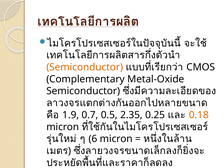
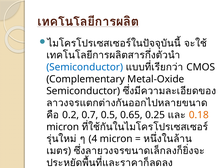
Semiconductor at (85, 67) colour: orange -> blue
1.9: 1.9 -> 0.2
2.35: 2.35 -> 0.65
6: 6 -> 4
